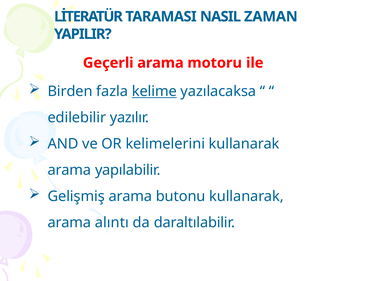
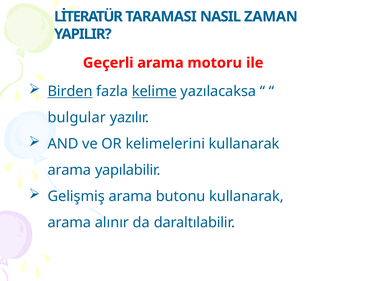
Birden underline: none -> present
edilebilir: edilebilir -> bulgular
alıntı: alıntı -> alınır
